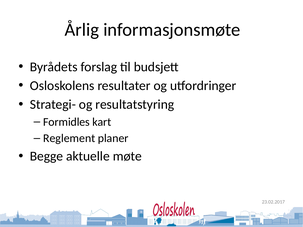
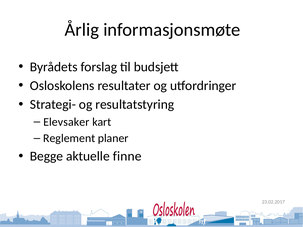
Formidles: Formidles -> Elevsaker
møte: møte -> finne
